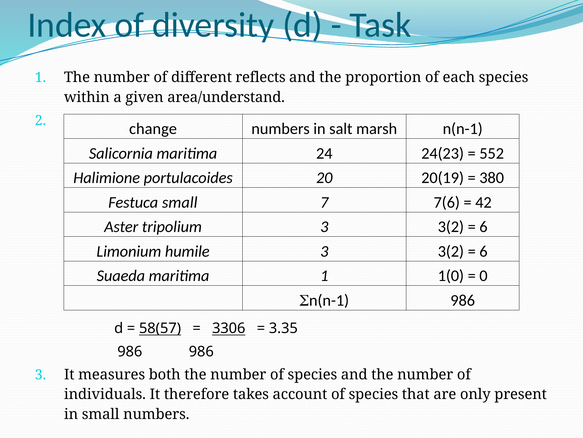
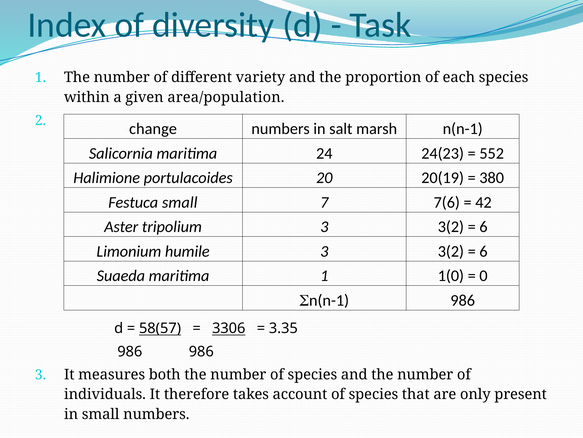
reflects: reflects -> variety
area/understand: area/understand -> area/population
